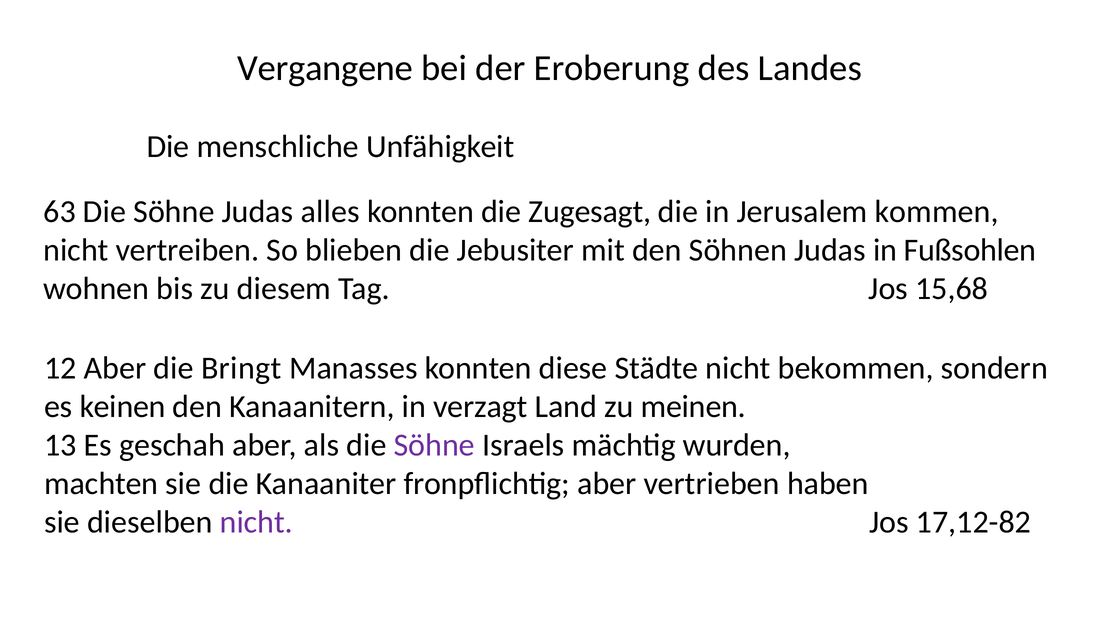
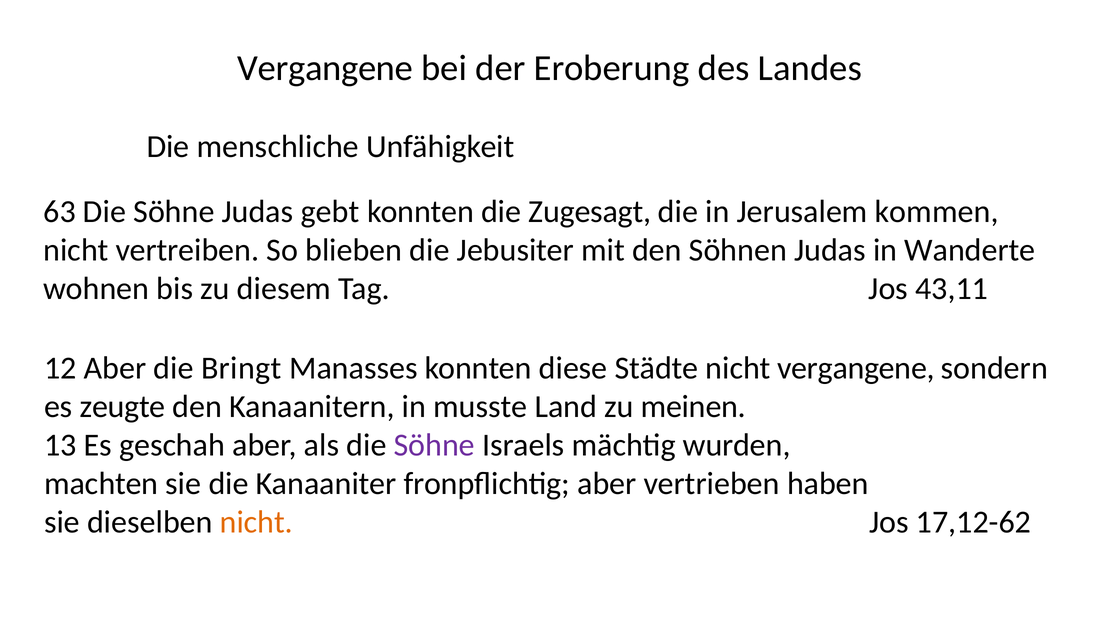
alles: alles -> gebt
Fußsohlen: Fußsohlen -> Wanderte
15,68: 15,68 -> 43,11
nicht bekommen: bekommen -> vergangene
keinen: keinen -> zeugte
verzagt: verzagt -> musste
nicht at (256, 522) colour: purple -> orange
17,12-82: 17,12-82 -> 17,12-62
